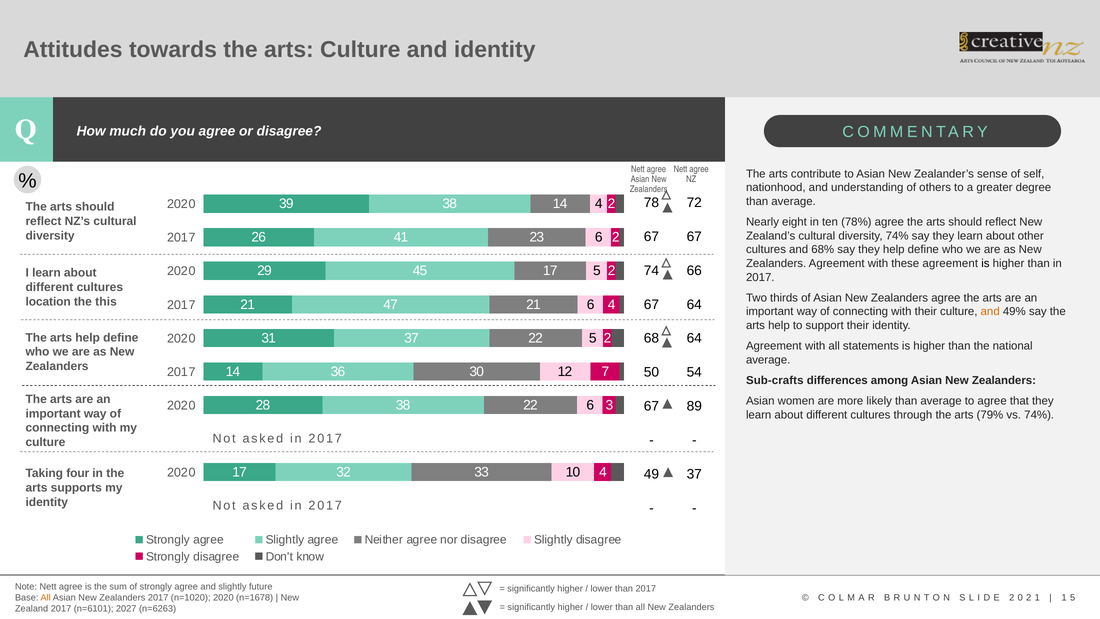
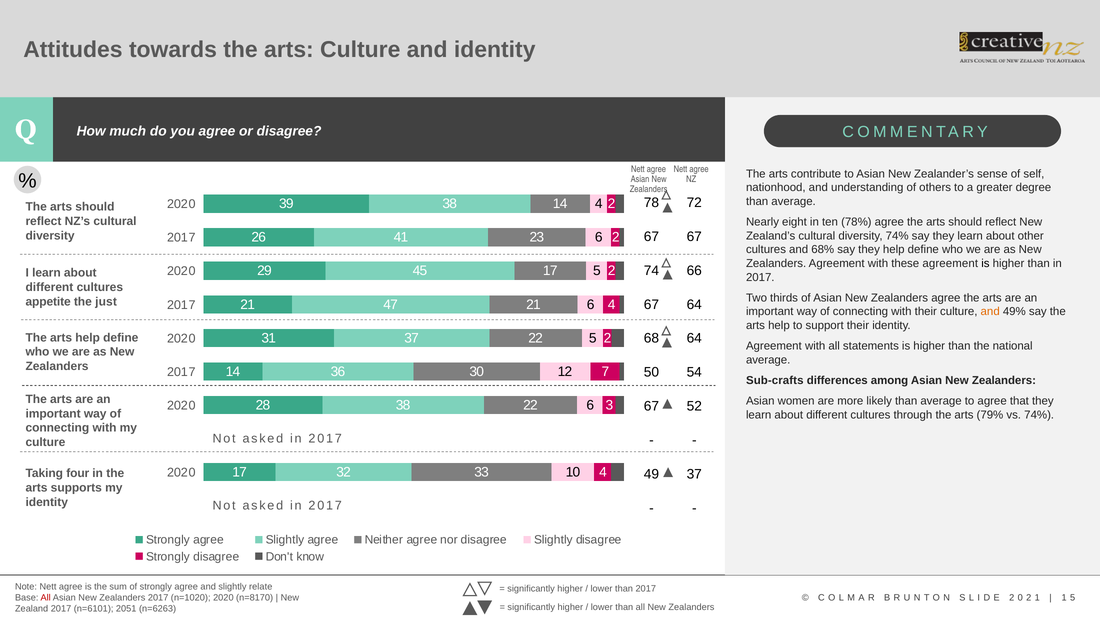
location: location -> appetite
this: this -> just
89: 89 -> 52
future: future -> relate
All at (46, 597) colour: orange -> red
n=1678: n=1678 -> n=8170
2027: 2027 -> 2051
